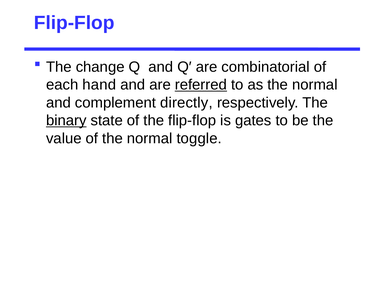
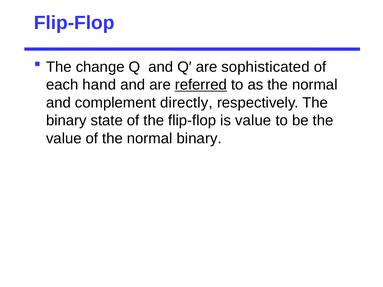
combinatorial: combinatorial -> sophisticated
binary at (66, 121) underline: present -> none
is gates: gates -> value
normal toggle: toggle -> binary
